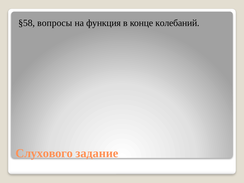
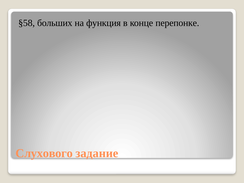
вопросы: вопросы -> больших
колебаний: колебаний -> перепонке
